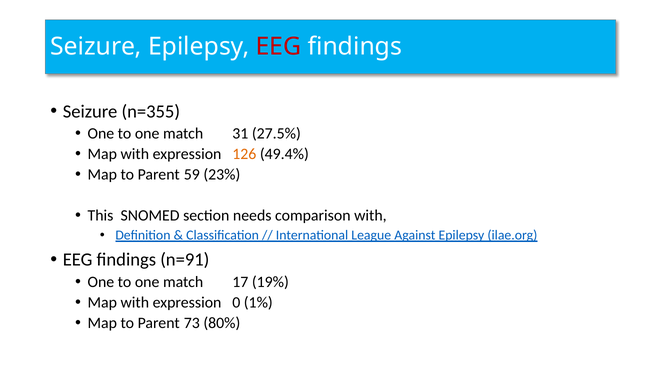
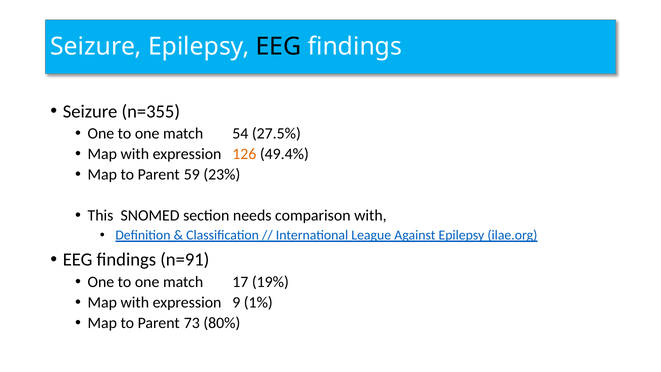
EEG at (278, 47) colour: red -> black
31: 31 -> 54
0: 0 -> 9
